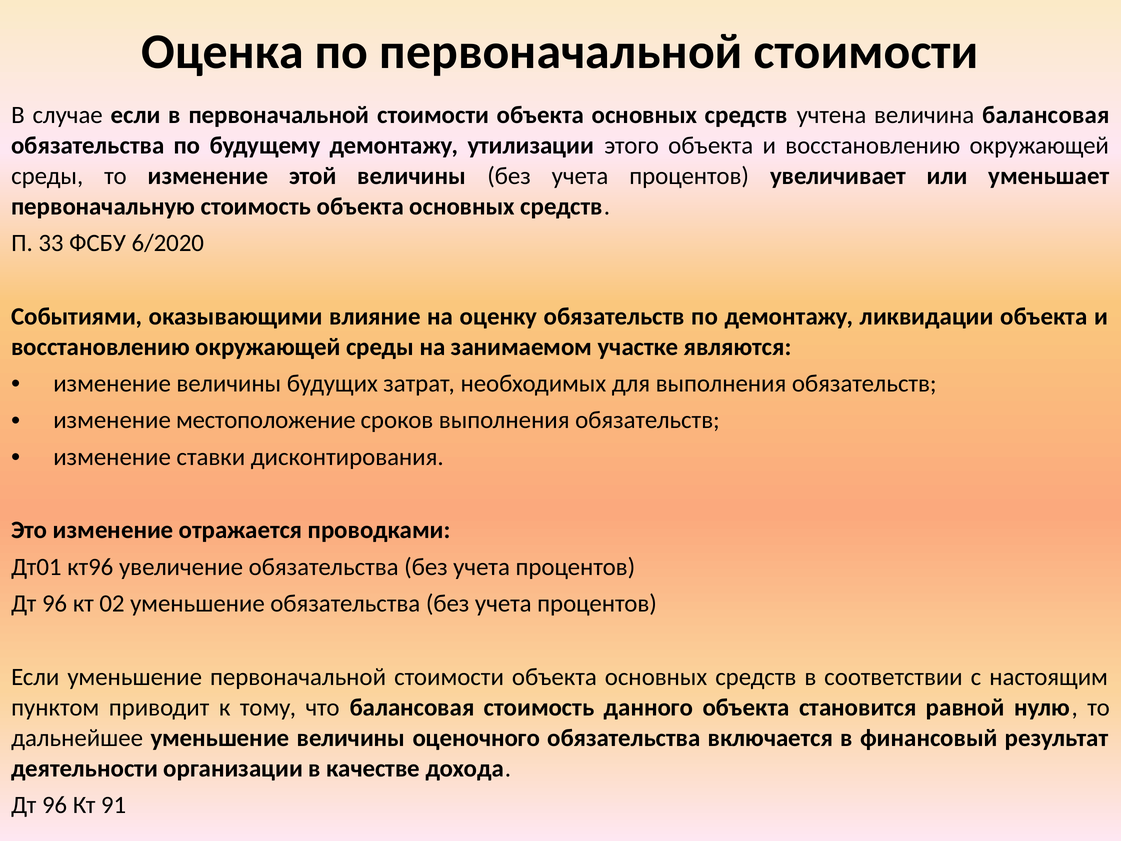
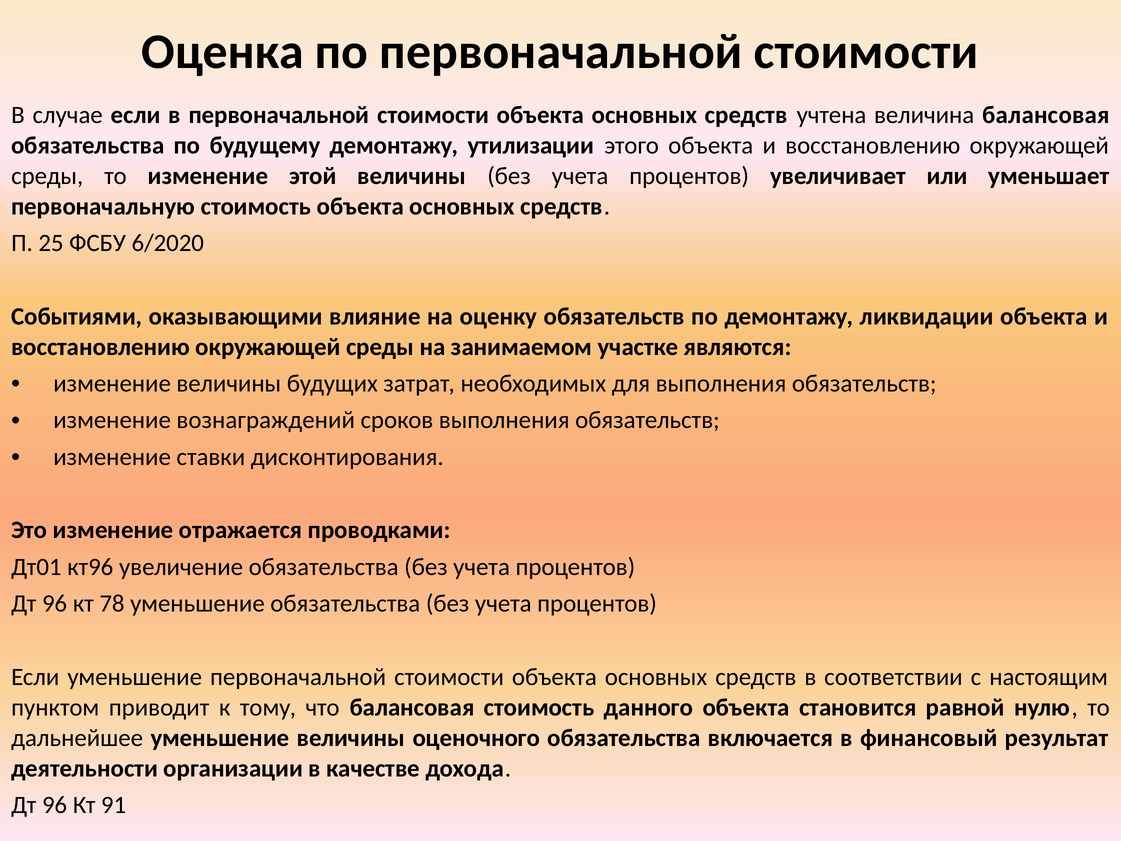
33: 33 -> 25
местоположение: местоположение -> вознаграждений
02: 02 -> 78
